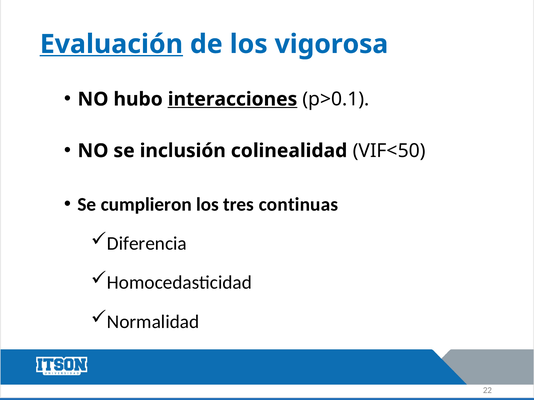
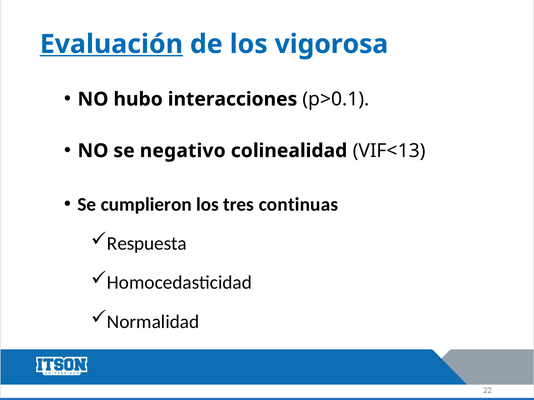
interacciones underline: present -> none
inclusión: inclusión -> negativo
VIF<50: VIF<50 -> VIF<13
Diferencia: Diferencia -> Respuesta
